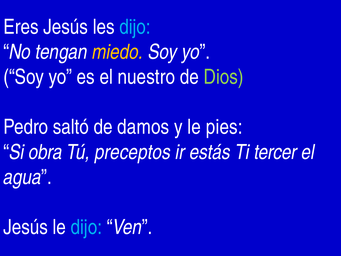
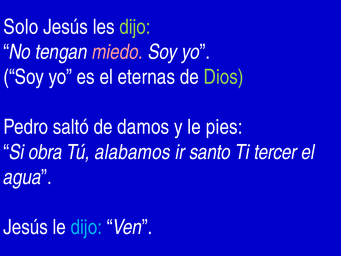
Eres: Eres -> Solo
dijo at (135, 27) colour: light blue -> light green
miedo colour: yellow -> pink
nuestro: nuestro -> eternas
preceptos: preceptos -> alabamos
estás: estás -> santo
